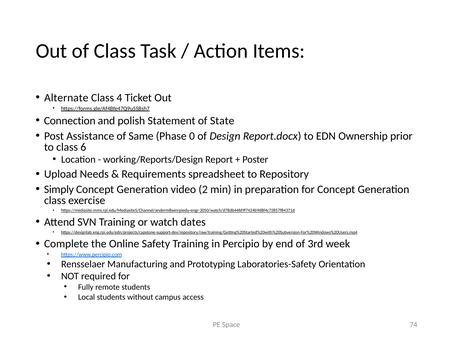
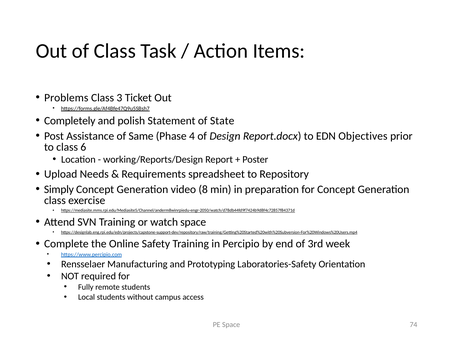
Alternate: Alternate -> Problems
4: 4 -> 3
Connection: Connection -> Completely
0: 0 -> 4
Ownership: Ownership -> Objectives
2: 2 -> 8
watch dates: dates -> space
